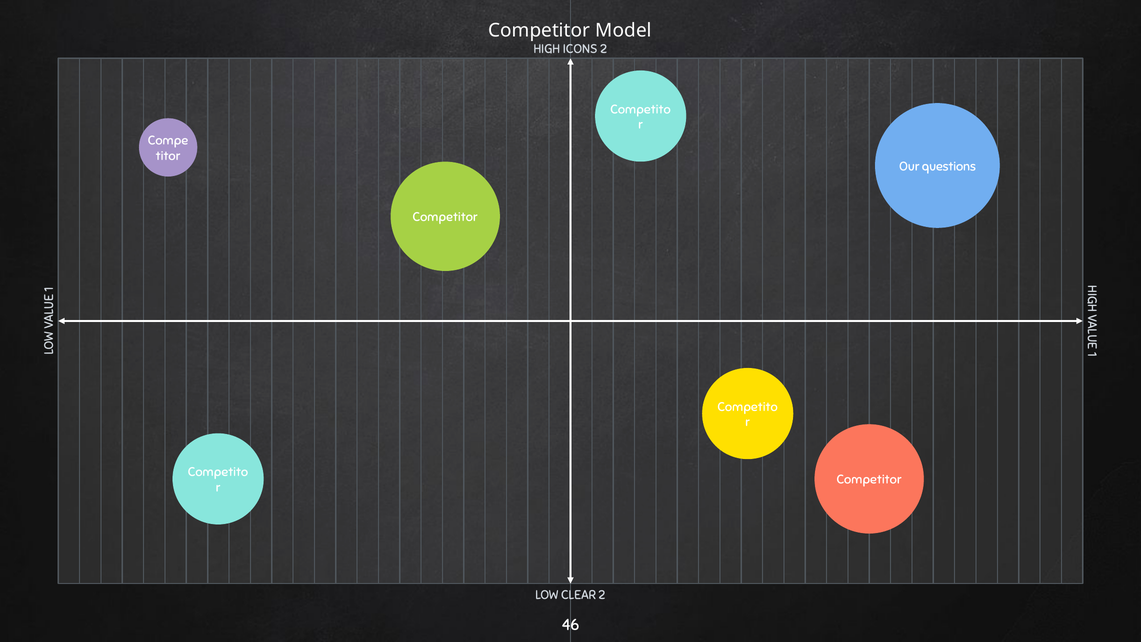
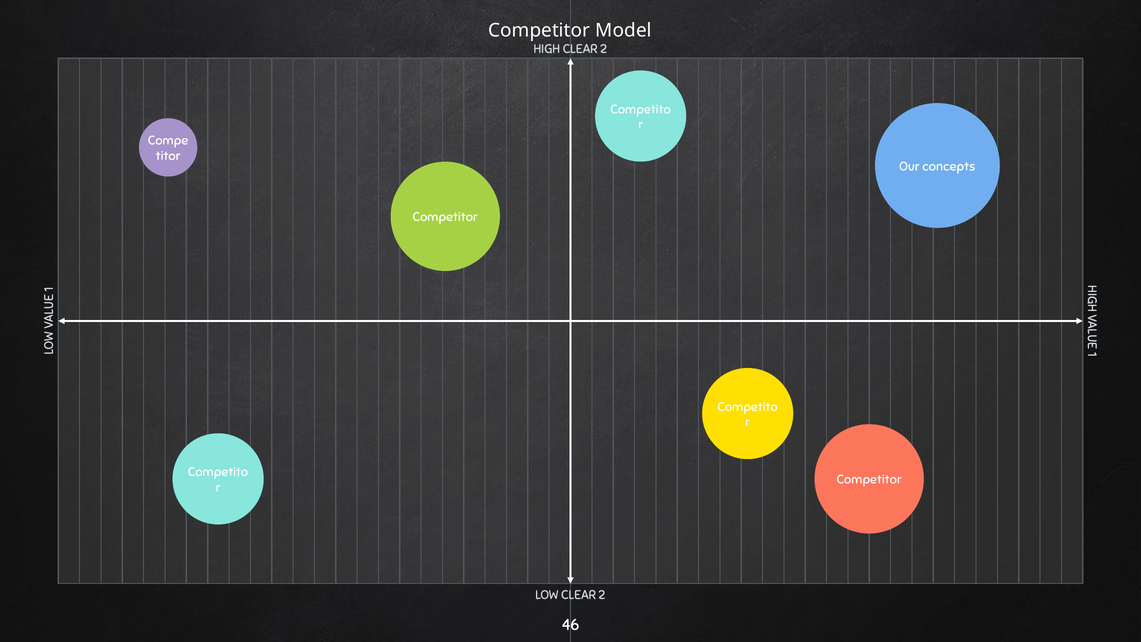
HIGH ICONS: ICONS -> CLEAR
questions: questions -> concepts
